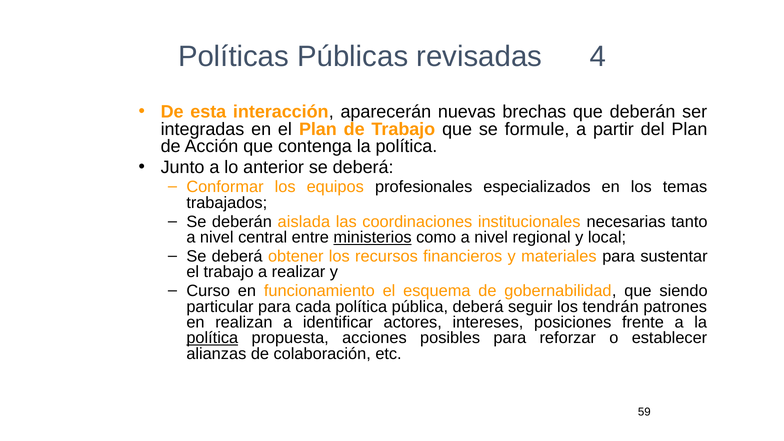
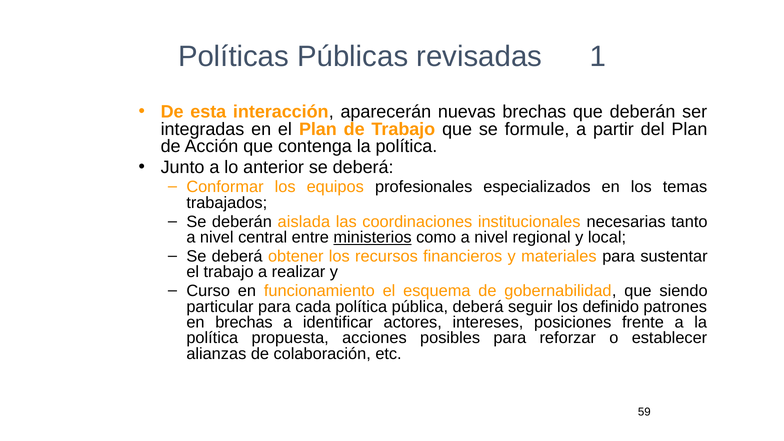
4: 4 -> 1
tendrán: tendrán -> definido
en realizan: realizan -> brechas
política at (212, 338) underline: present -> none
